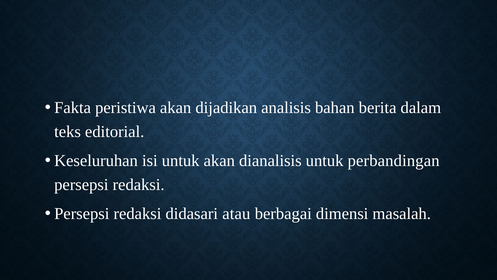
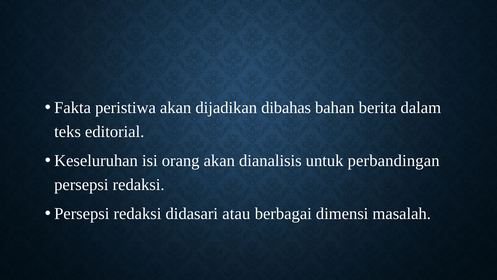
analisis: analisis -> dibahas
isi untuk: untuk -> orang
